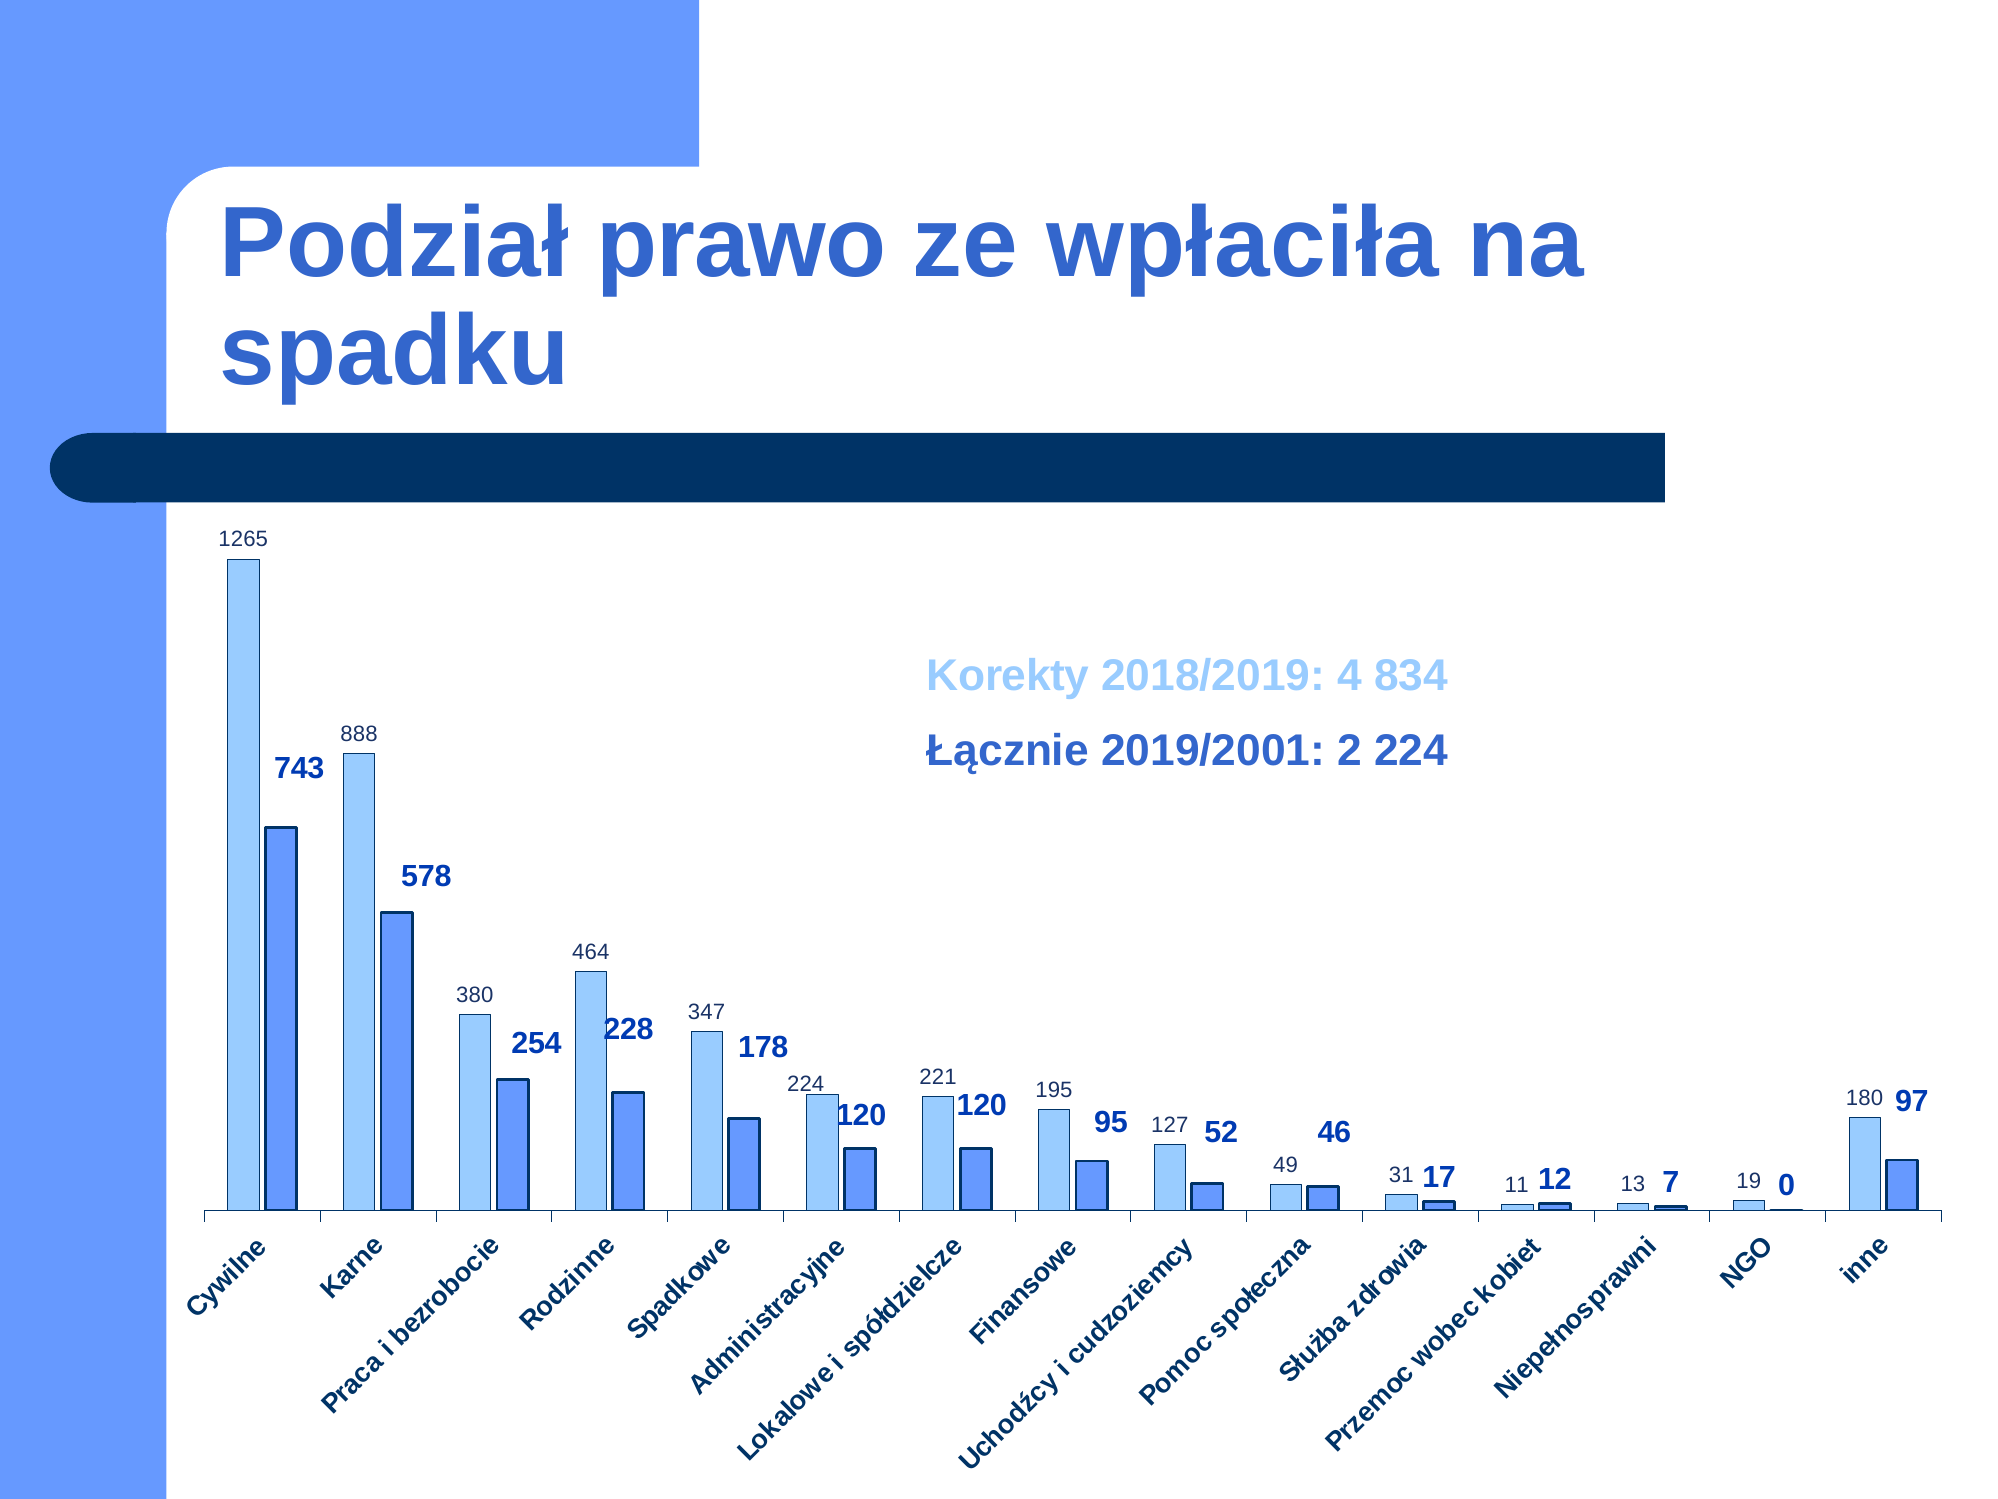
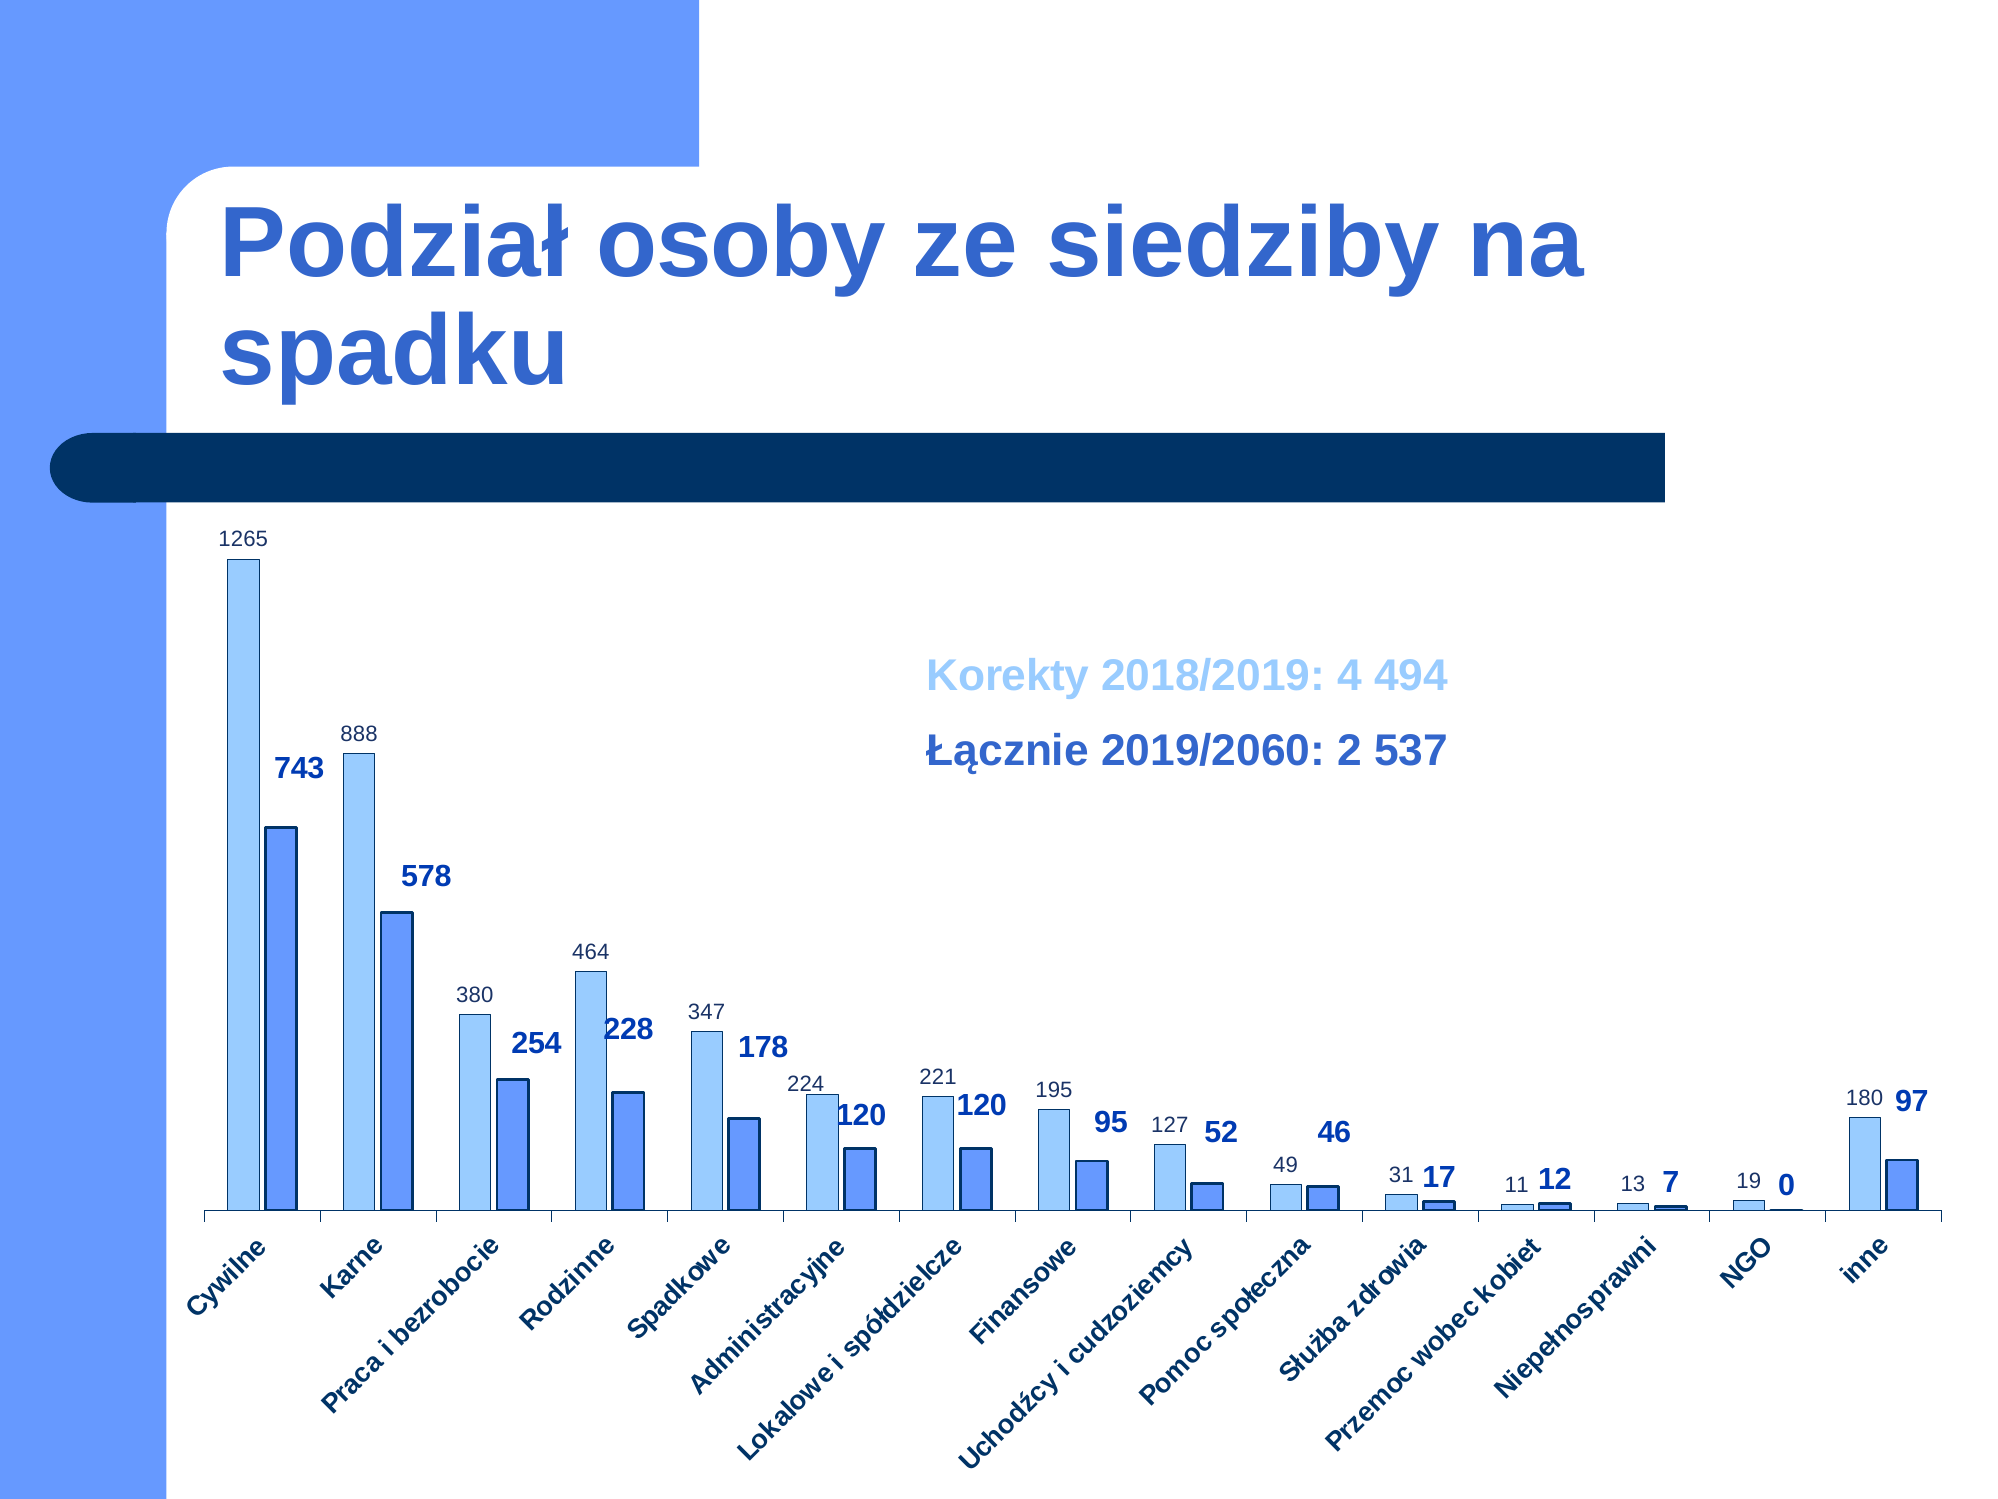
prawo: prawo -> osoby
wpłaciła: wpłaciła -> siedziby
834: 834 -> 494
2019/2001: 2019/2001 -> 2019/2060
2 224: 224 -> 537
